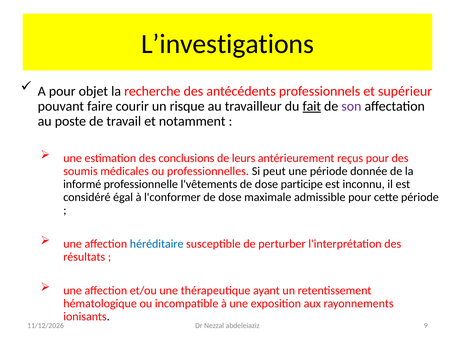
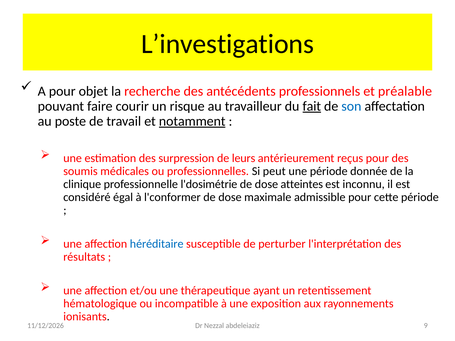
supérieur: supérieur -> préalable
son colour: purple -> blue
notamment underline: none -> present
conclusions: conclusions -> surpression
informé: informé -> clinique
l'vêtements: l'vêtements -> l'dosimétrie
participe: participe -> atteintes
